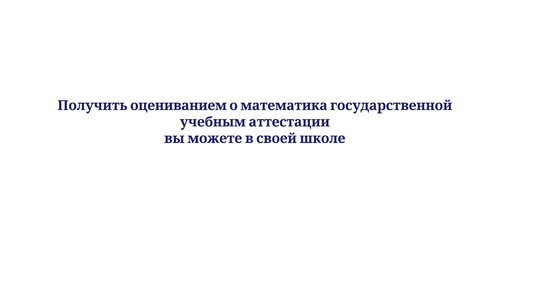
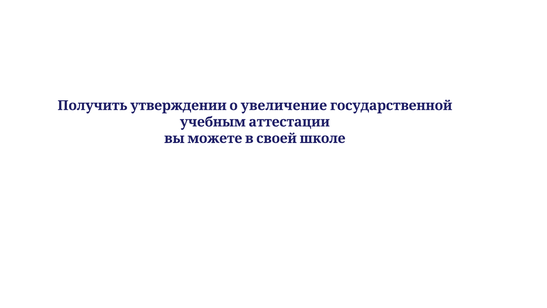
оцениванием: оцениванием -> утверждении
математика: математика -> увеличение
